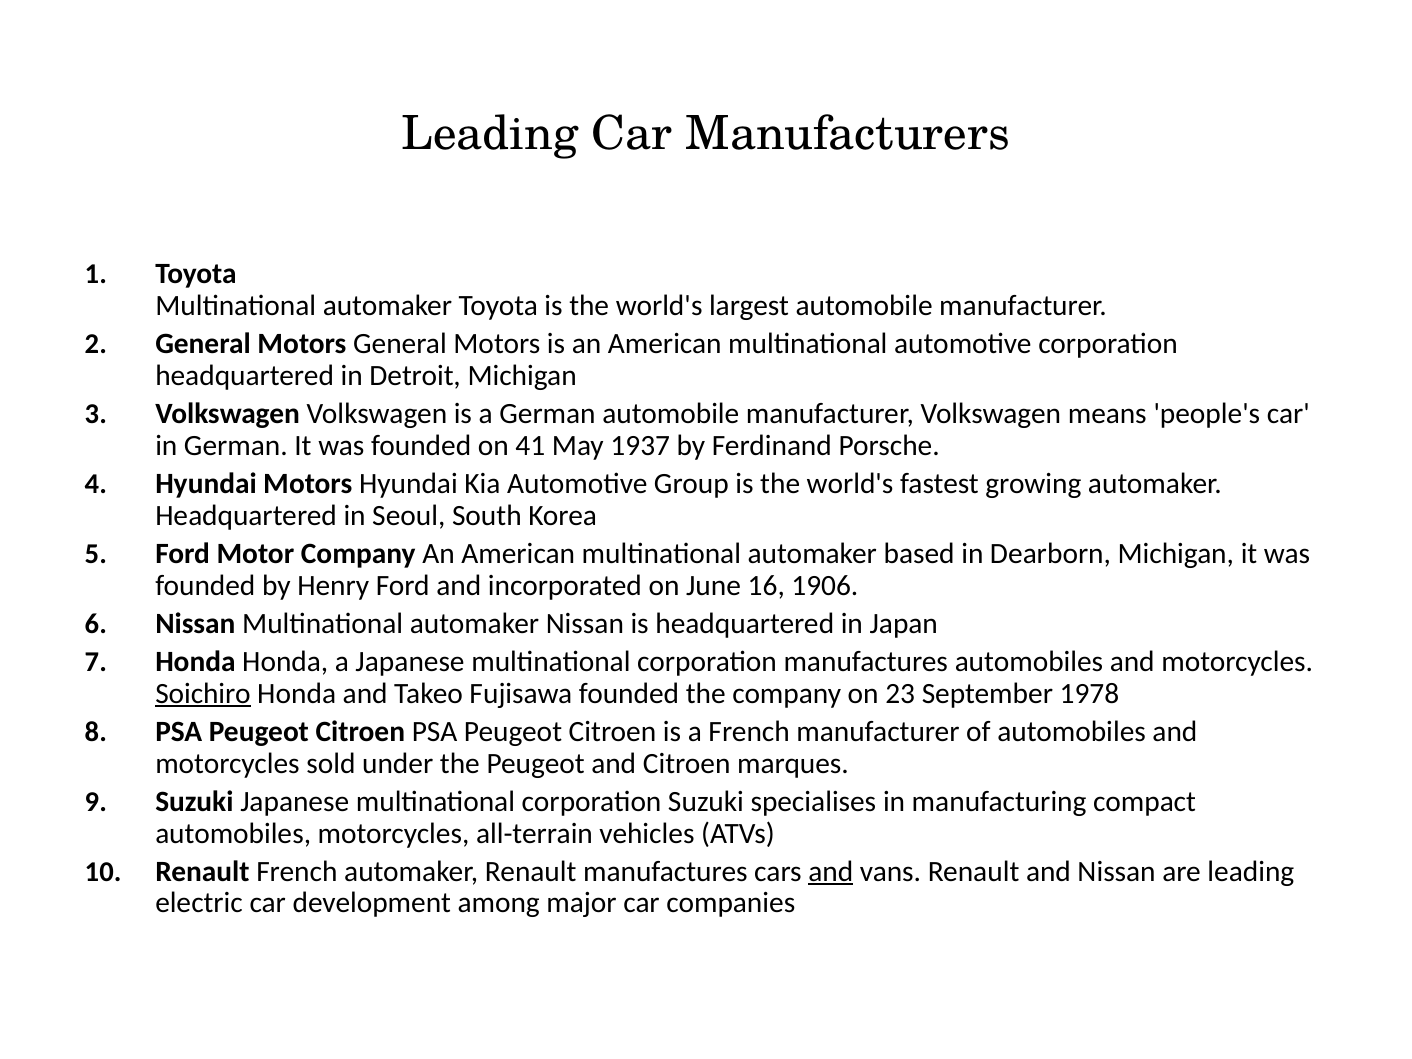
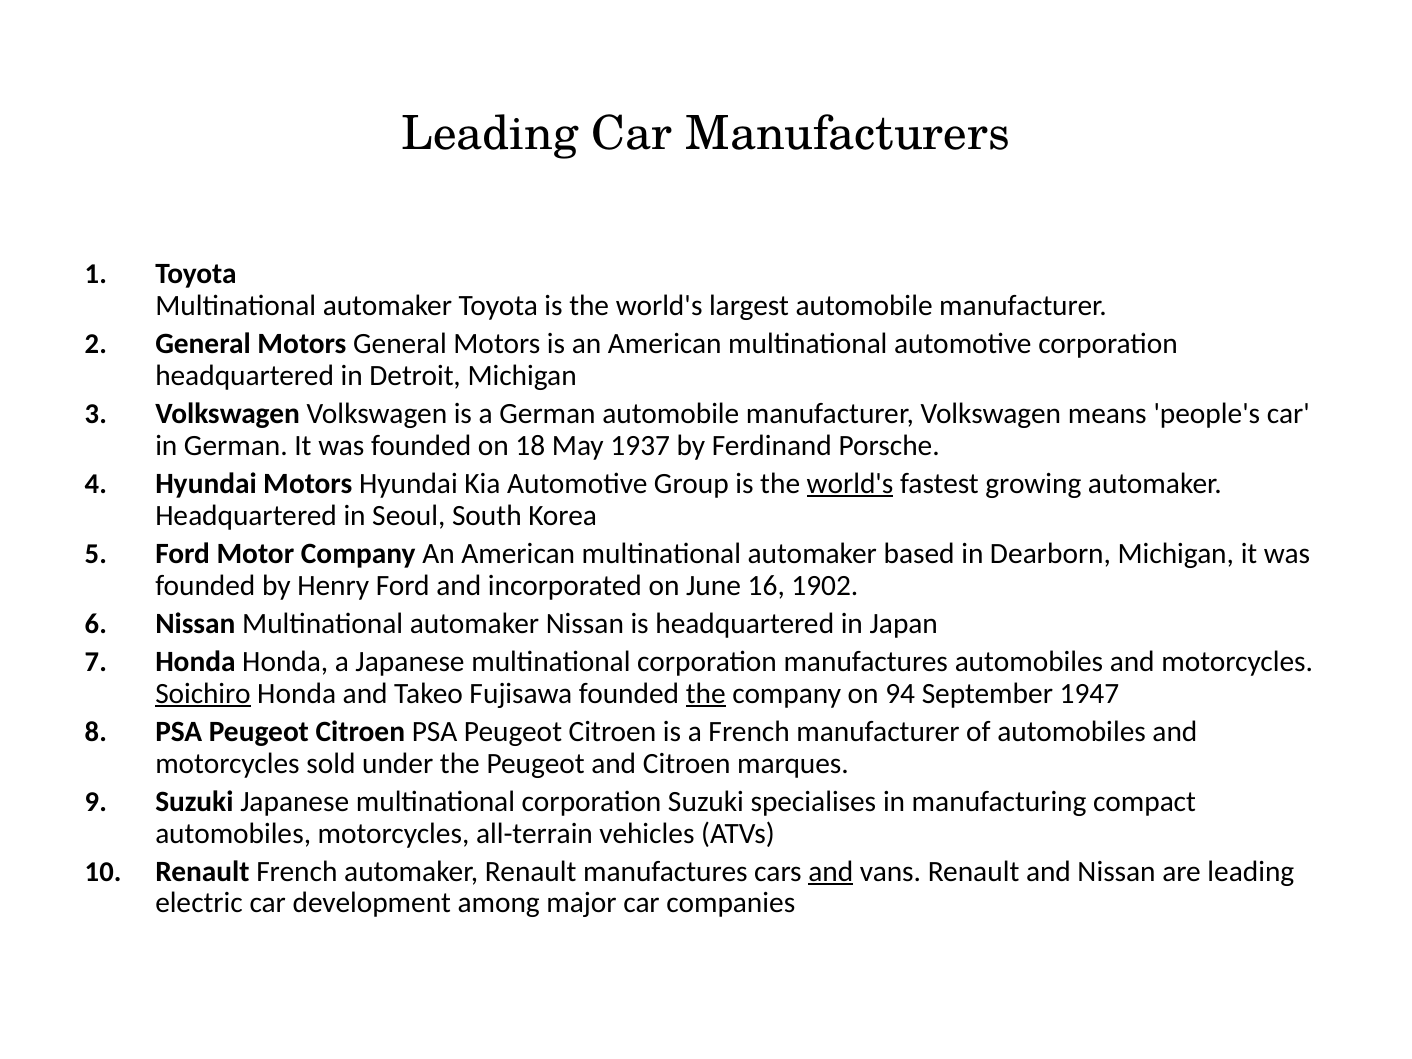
41: 41 -> 18
world's at (850, 484) underline: none -> present
1906: 1906 -> 1902
the at (706, 693) underline: none -> present
23: 23 -> 94
1978: 1978 -> 1947
